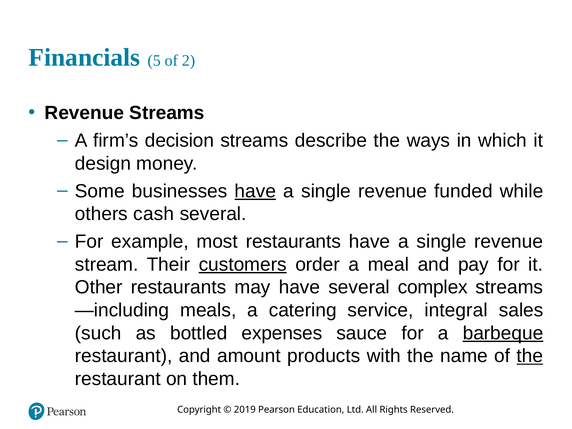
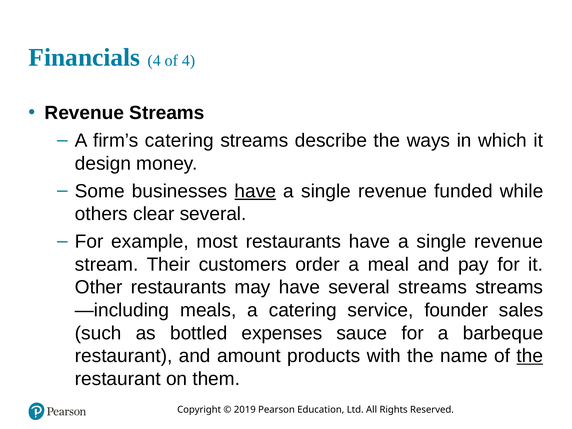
Financials 5: 5 -> 4
of 2: 2 -> 4
firm’s decision: decision -> catering
cash: cash -> clear
customers underline: present -> none
several complex: complex -> streams
integral: integral -> founder
barbeque underline: present -> none
